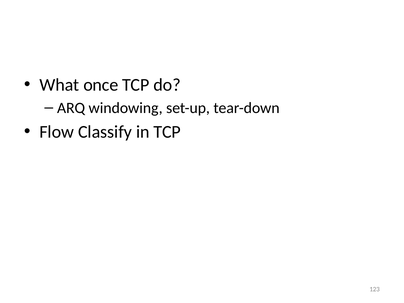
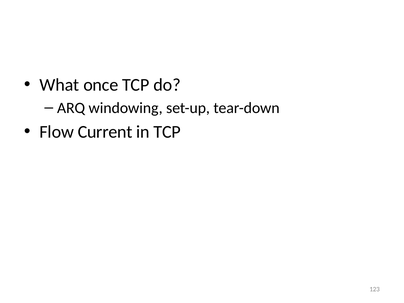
Classify: Classify -> Current
